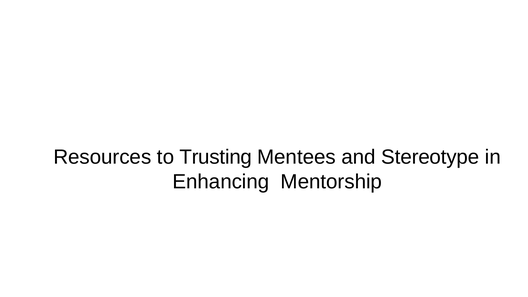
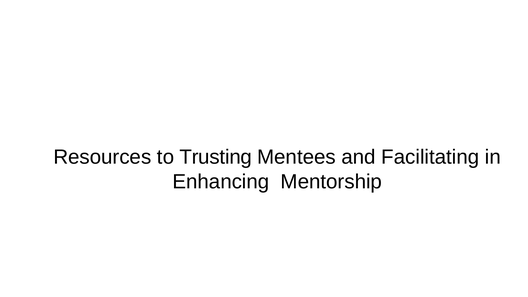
Stereotype: Stereotype -> Facilitating
